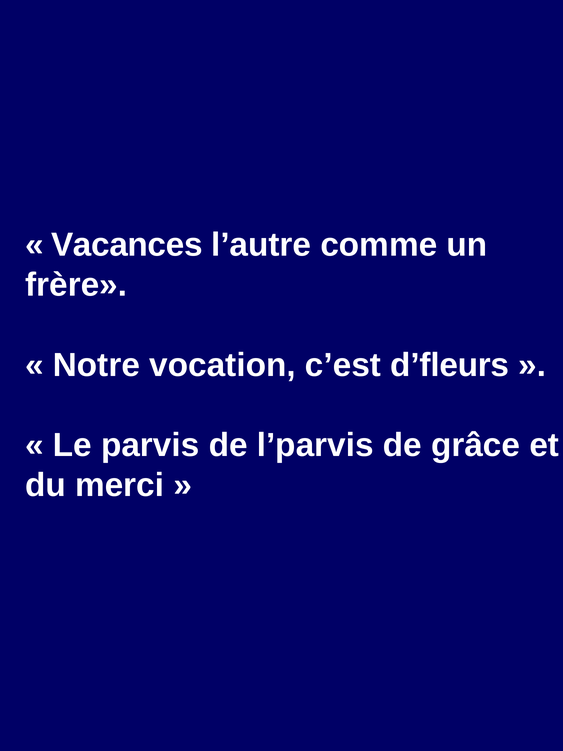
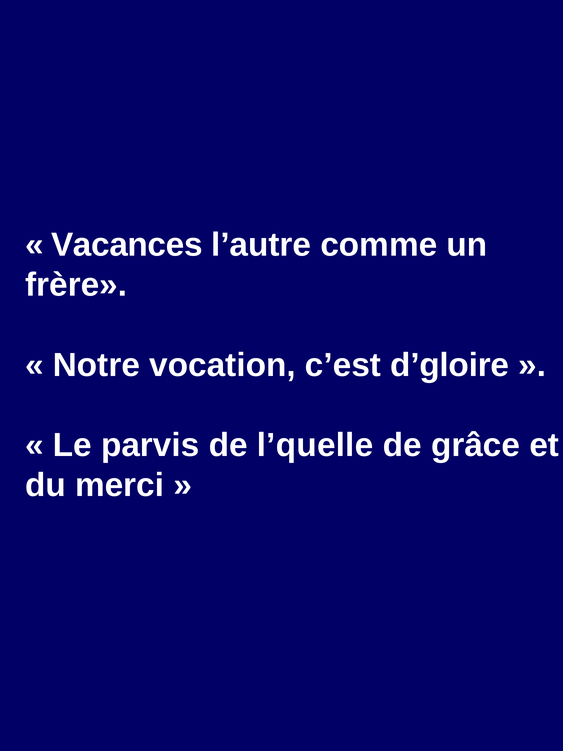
d’fleurs: d’fleurs -> d’gloire
l’parvis: l’parvis -> l’quelle
